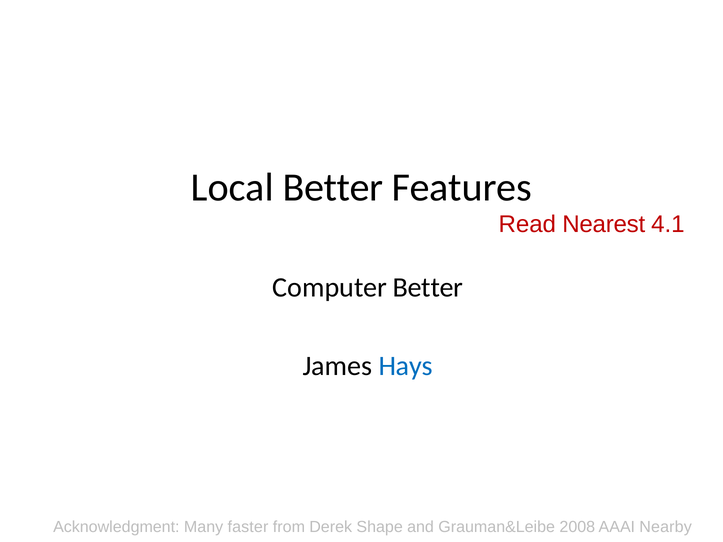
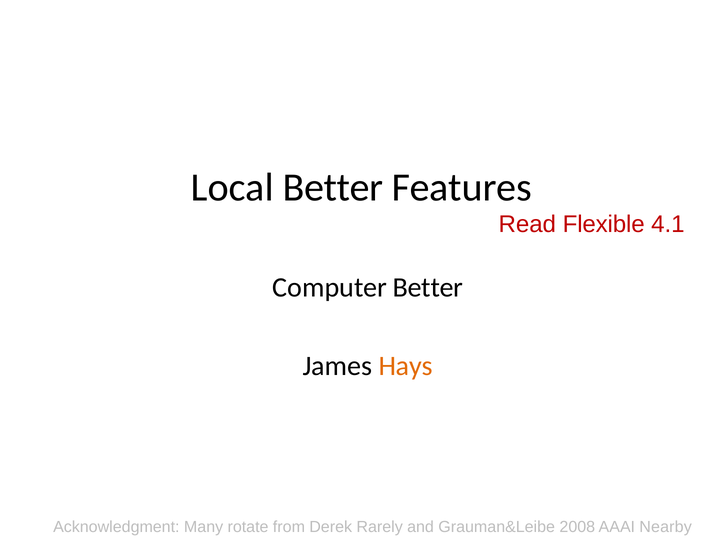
Nearest: Nearest -> Flexible
Hays colour: blue -> orange
faster: faster -> rotate
Shape: Shape -> Rarely
